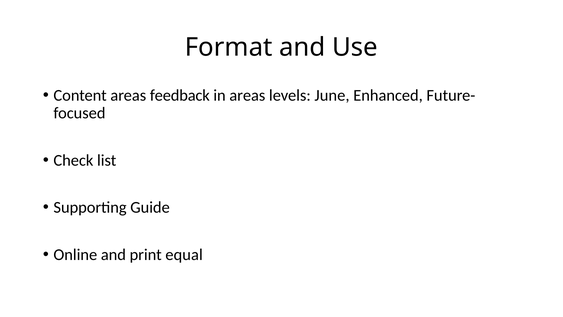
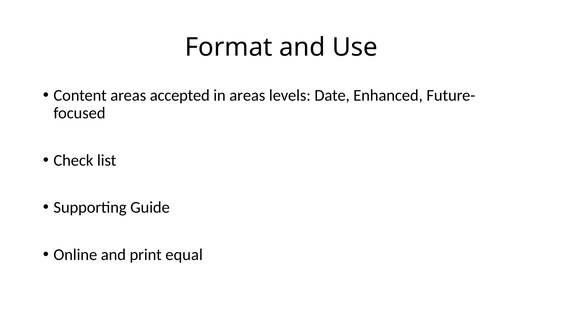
feedback: feedback -> accepted
June: June -> Date
